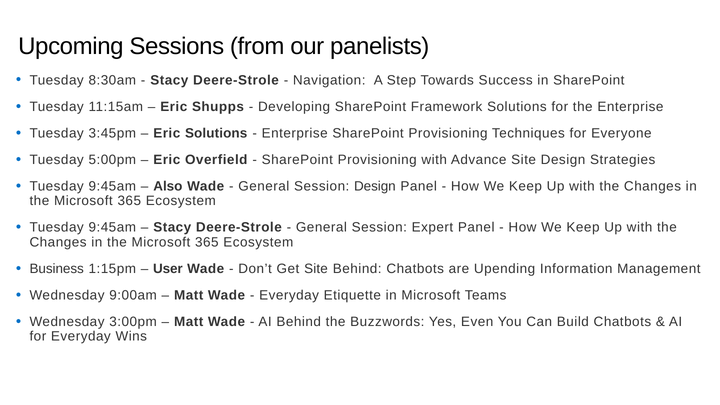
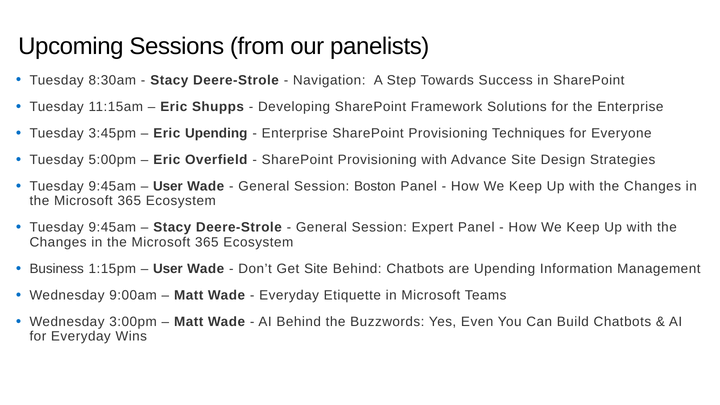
Eric Solutions: Solutions -> Upending
Also at (168, 186): Also -> User
Session Design: Design -> Boston
